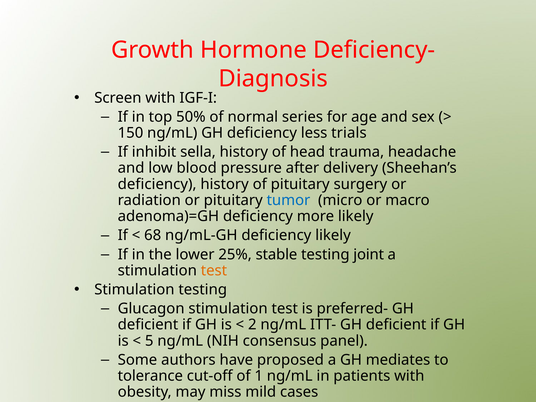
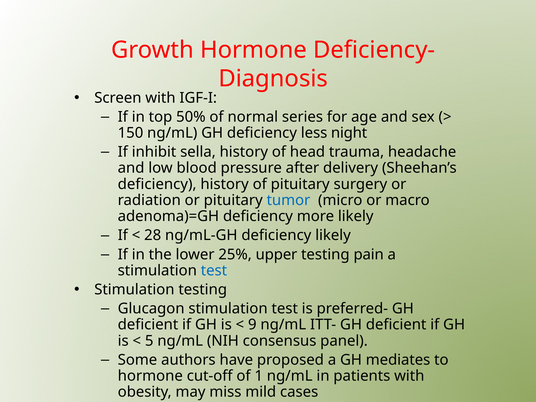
trials: trials -> night
68: 68 -> 28
stable: stable -> upper
joint: joint -> pain
test at (214, 271) colour: orange -> blue
2: 2 -> 9
tolerance at (150, 376): tolerance -> hormone
